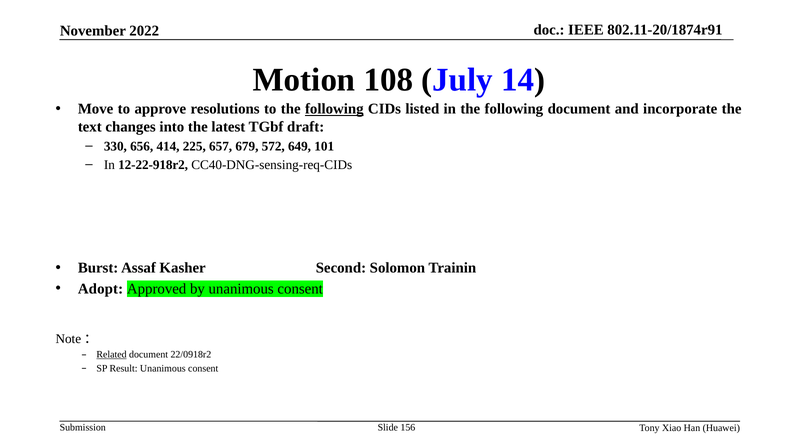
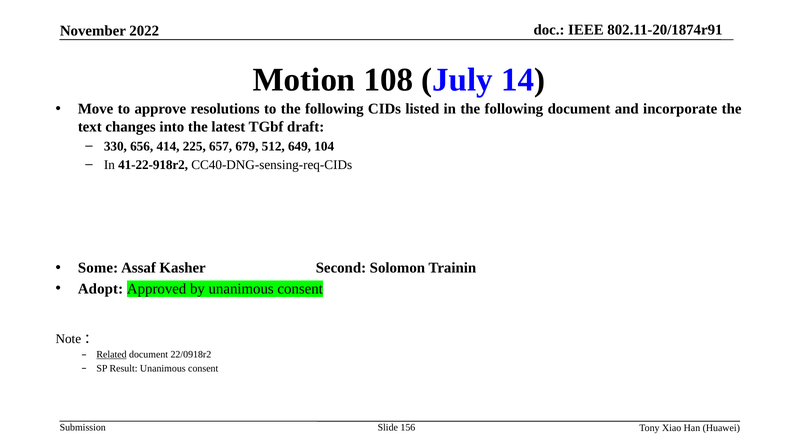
following at (334, 109) underline: present -> none
572: 572 -> 512
101: 101 -> 104
12-22-918r2: 12-22-918r2 -> 41-22-918r2
Burst: Burst -> Some
